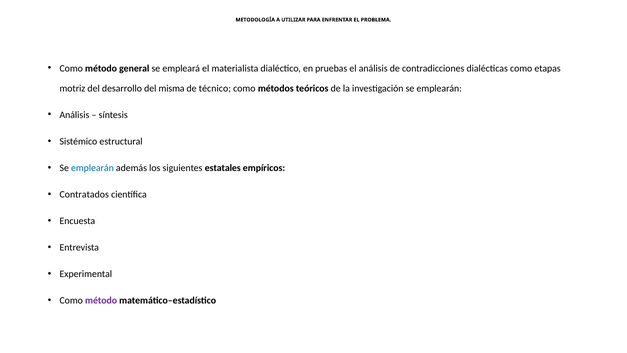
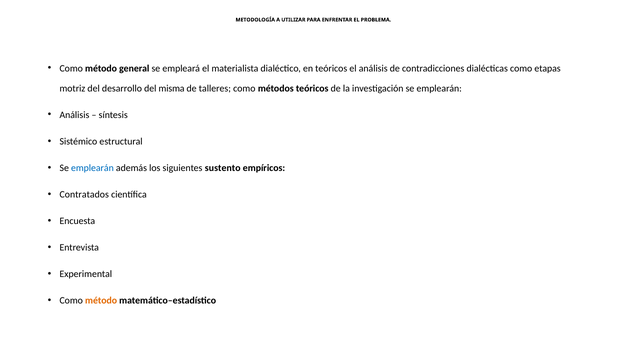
en pruebas: pruebas -> teóricos
técnico: técnico -> talleres
estatales: estatales -> sustento
método at (101, 300) colour: purple -> orange
